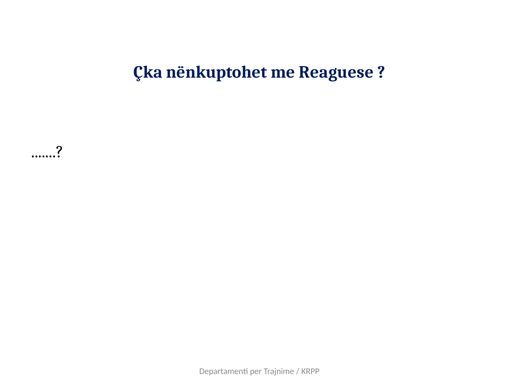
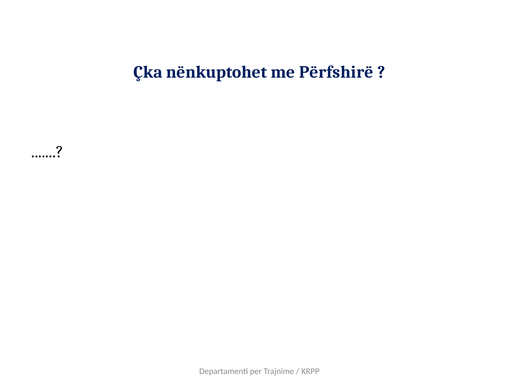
Reaguese: Reaguese -> Përfshirë
